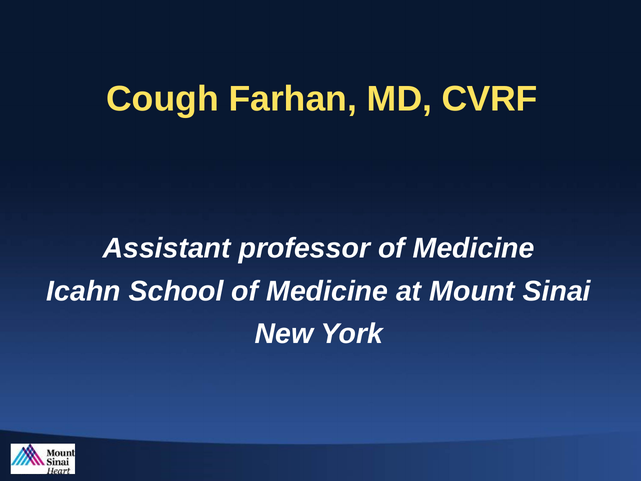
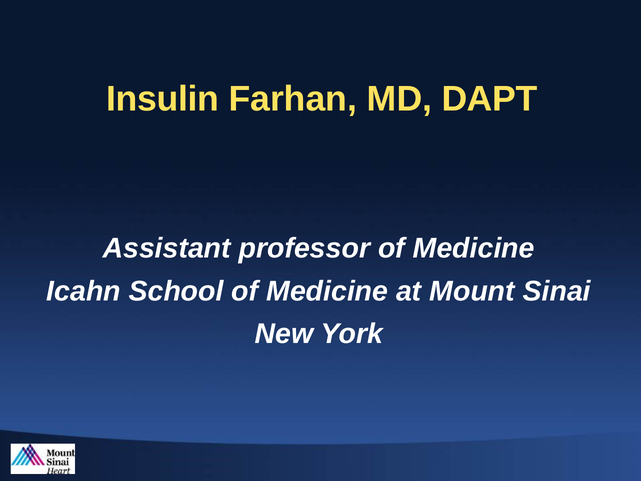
Cough: Cough -> Insulin
CVRF: CVRF -> DAPT
